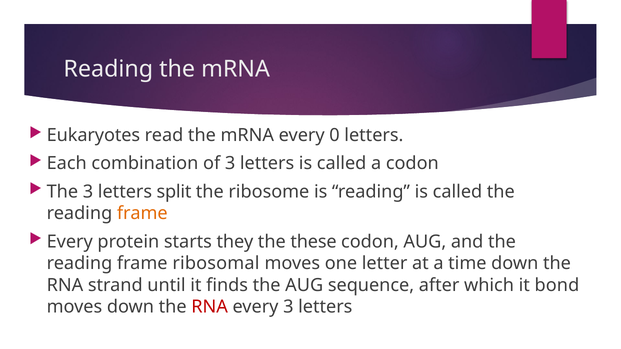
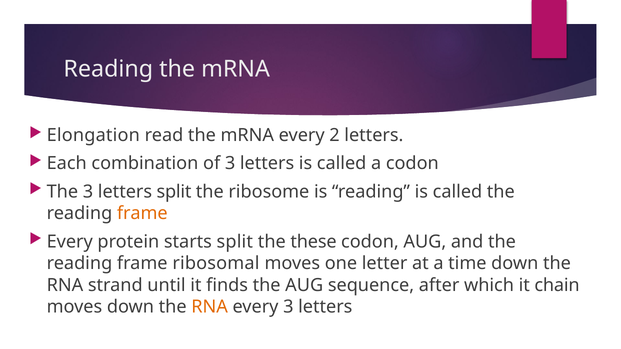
Eukaryotes: Eukaryotes -> Elongation
0: 0 -> 2
starts they: they -> split
bond: bond -> chain
RNA at (210, 307) colour: red -> orange
